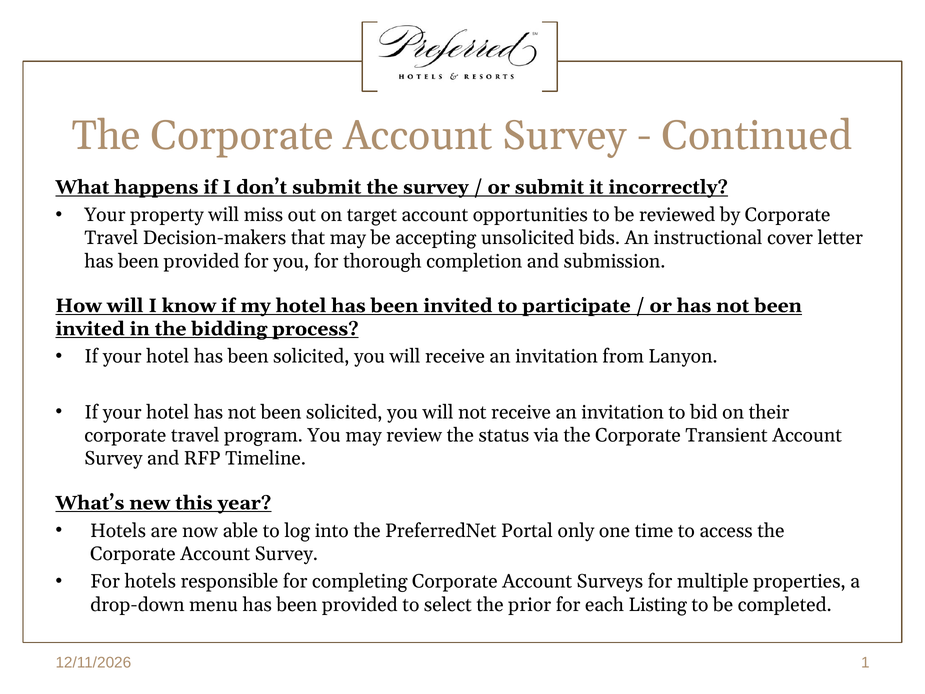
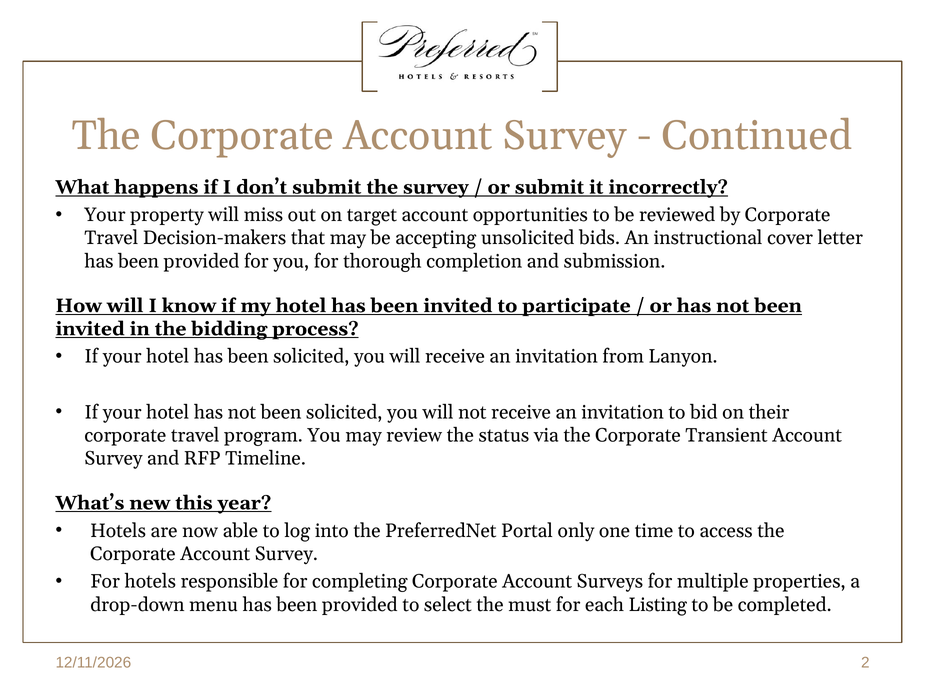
prior: prior -> must
1: 1 -> 2
